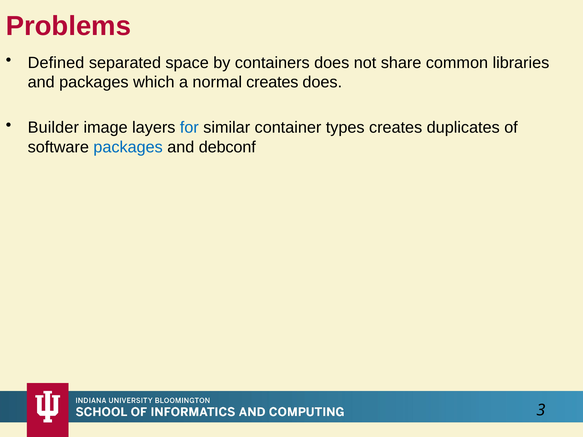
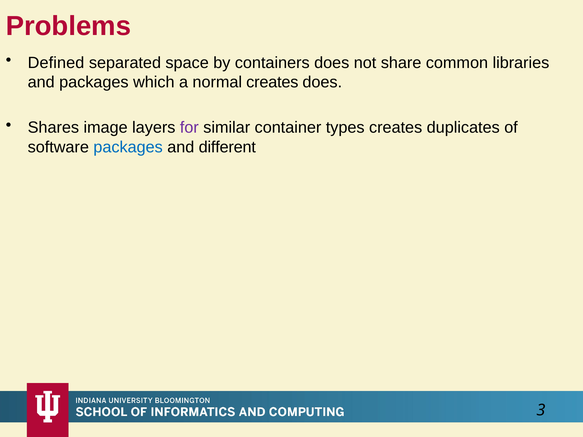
Builder: Builder -> Shares
for colour: blue -> purple
debconf: debconf -> different
